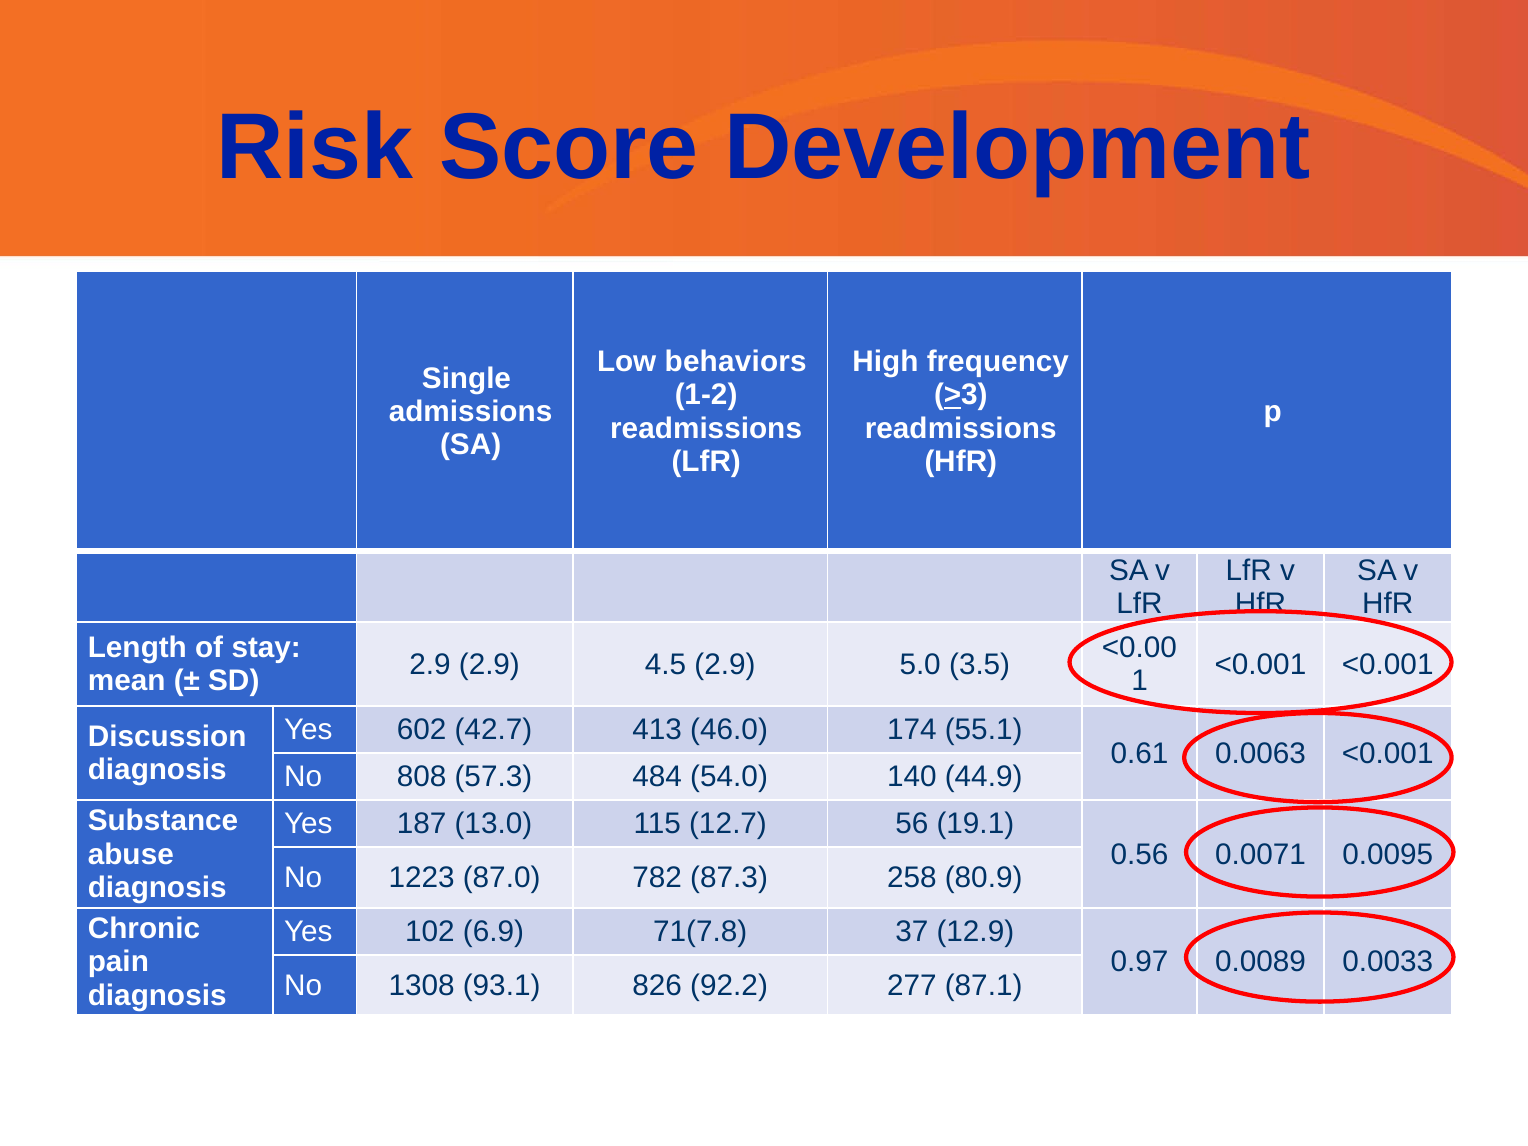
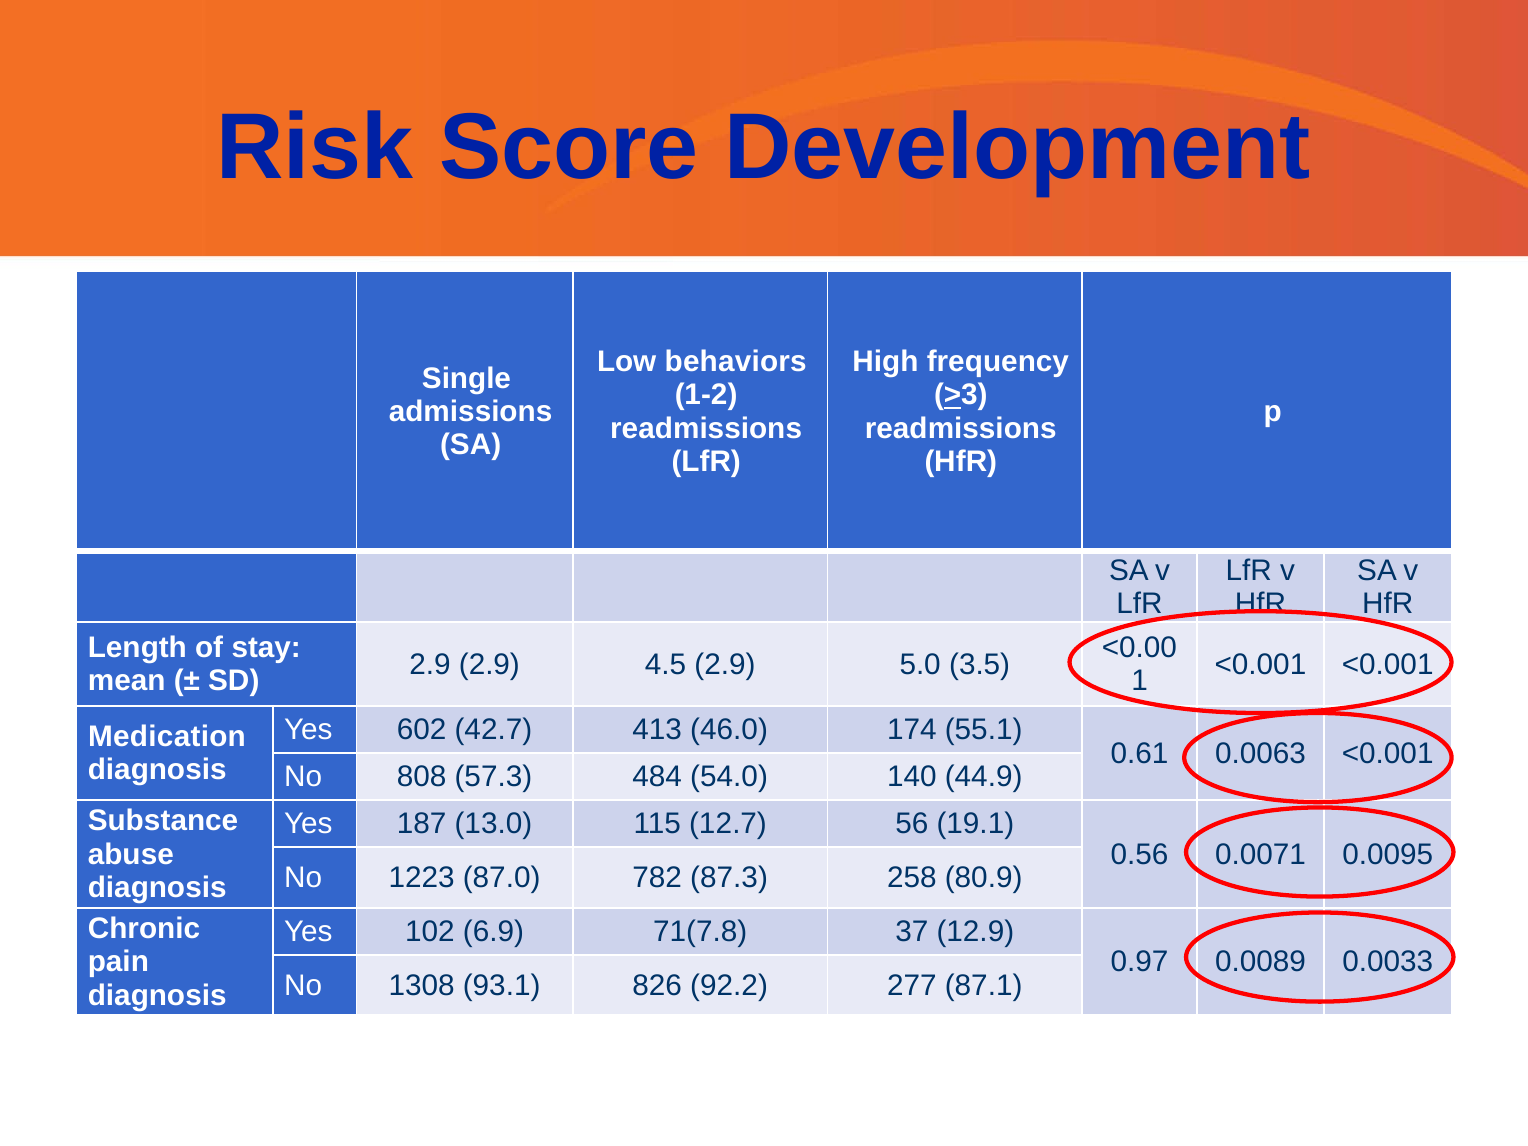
Discussion: Discussion -> Medication
